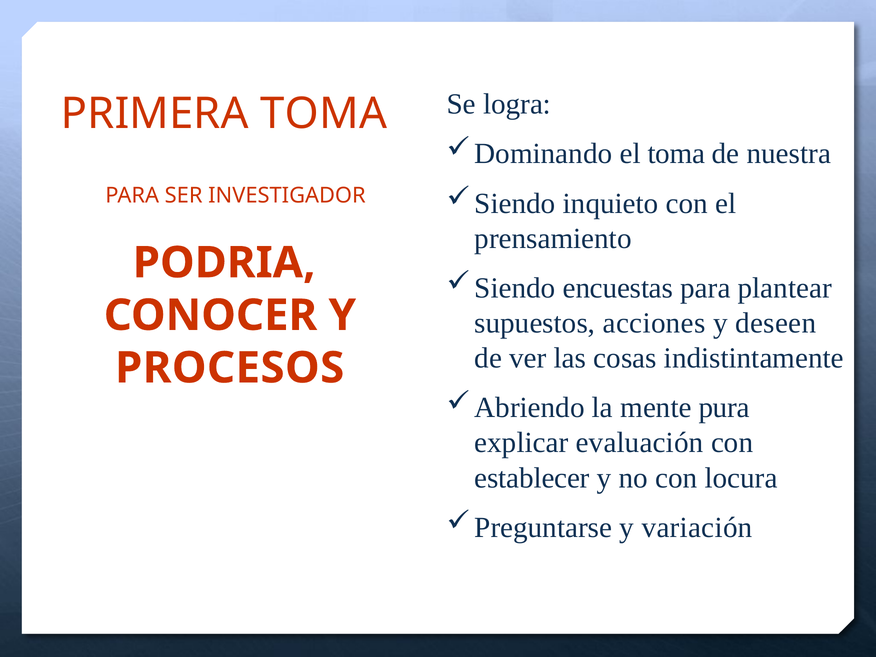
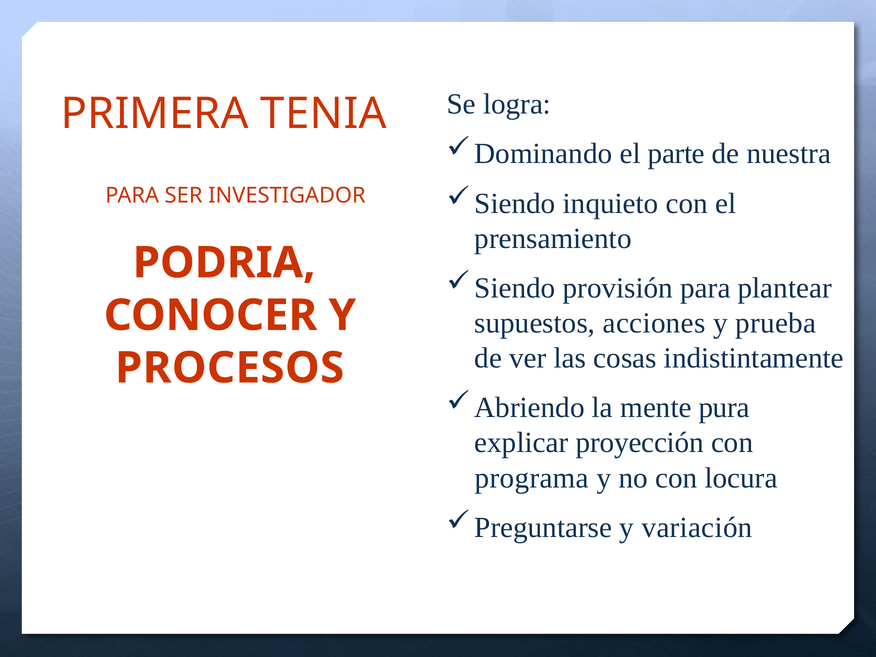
PRIMERA TOMA: TOMA -> TENIA
el toma: toma -> parte
encuestas: encuestas -> provisión
deseen: deseen -> prueba
evaluación: evaluación -> proyección
establecer: establecer -> programa
